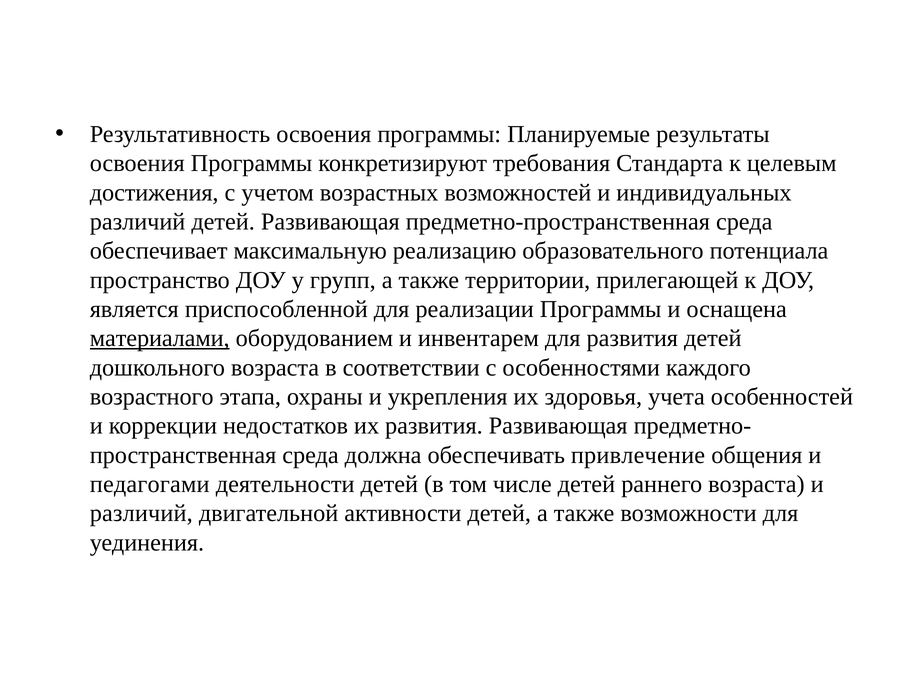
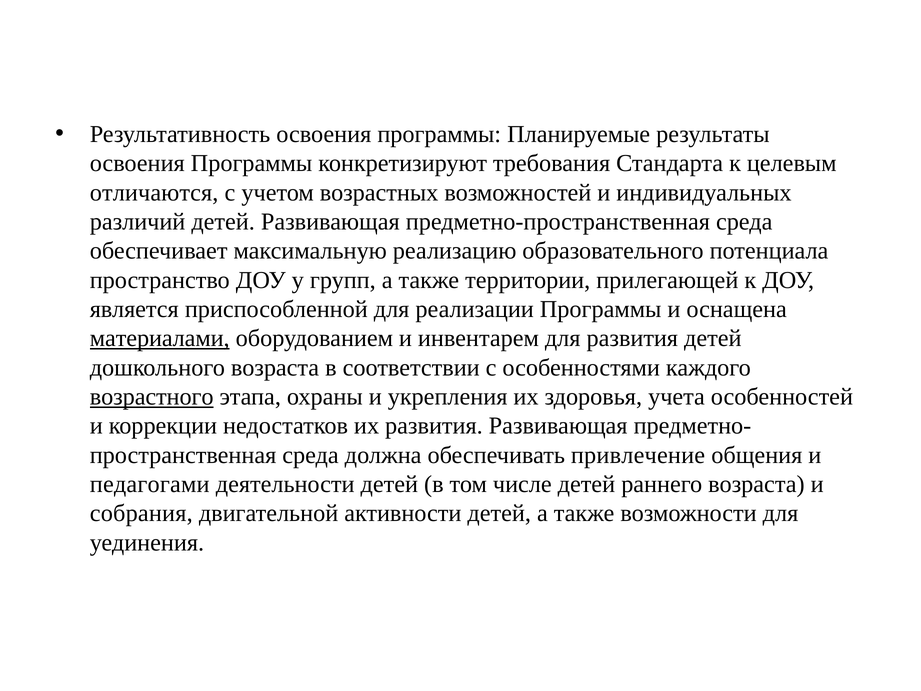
достижения: достижения -> отличаются
возрастного underline: none -> present
различий at (141, 513): различий -> собрания
